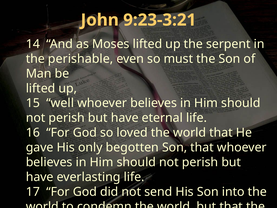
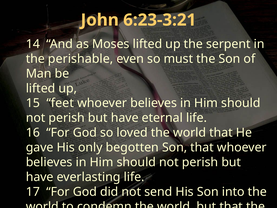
9:23-3:21: 9:23-3:21 -> 6:23-3:21
well: well -> feet
